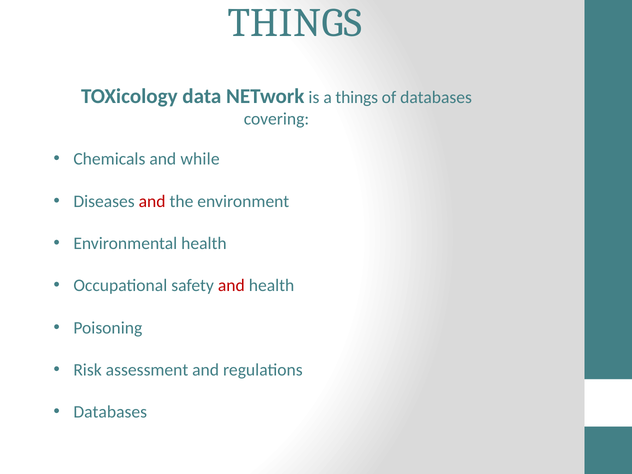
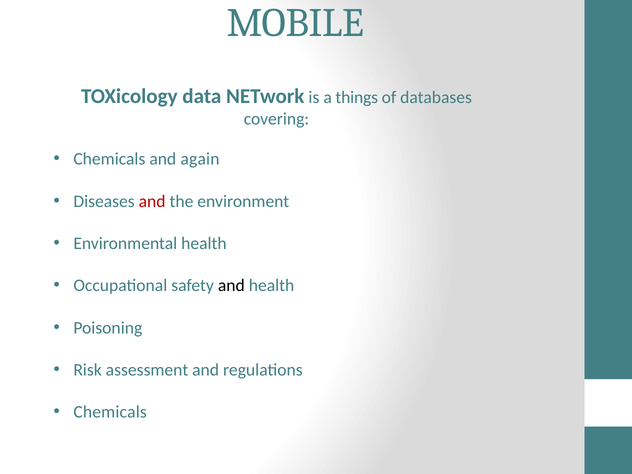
THINGS at (295, 23): THINGS -> MOBILE
while: while -> again
and at (231, 286) colour: red -> black
Databases at (110, 412): Databases -> Chemicals
